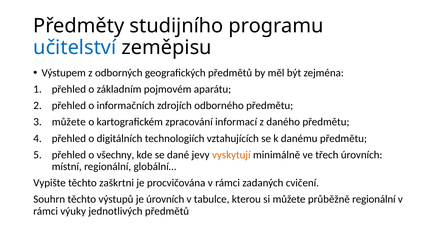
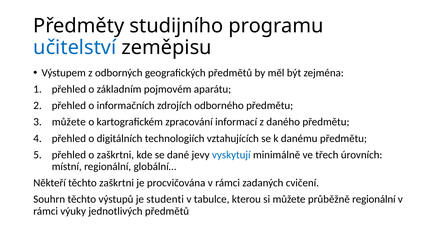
o všechny: všechny -> zaškrtni
vyskytují colour: orange -> blue
Vypište: Vypište -> Někteří
je úrovních: úrovních -> studenti
